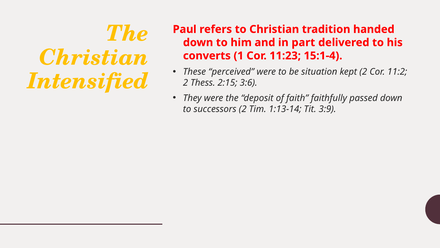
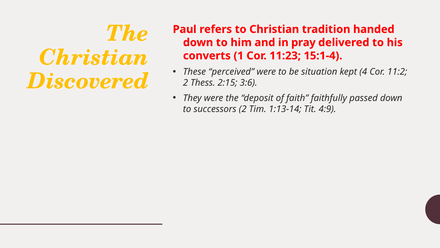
part: part -> pray
kept 2: 2 -> 4
Intensified: Intensified -> Discovered
3:9: 3:9 -> 4:9
